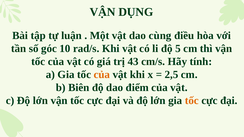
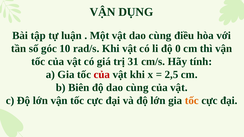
5: 5 -> 0
43: 43 -> 31
của at (102, 75) colour: orange -> red
độ dao điểm: điểm -> cùng
